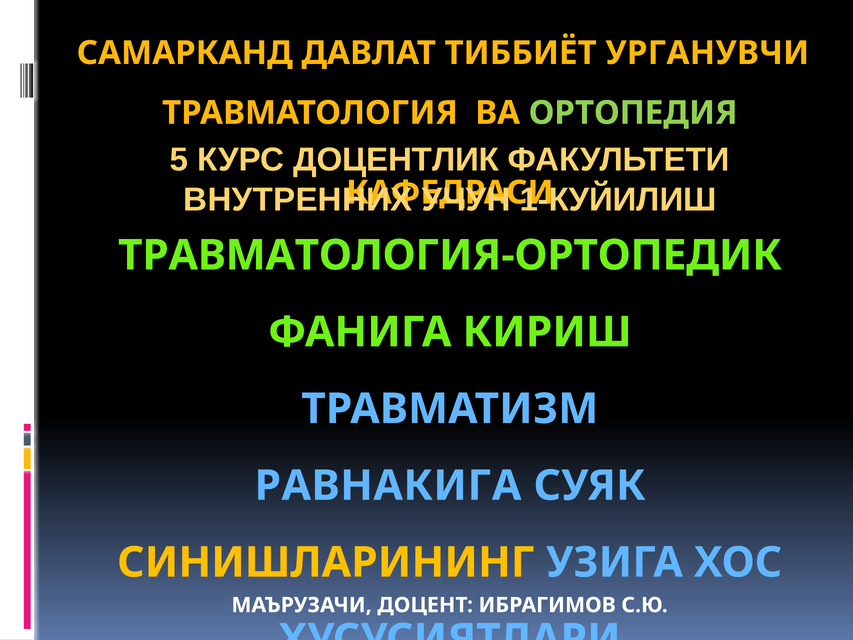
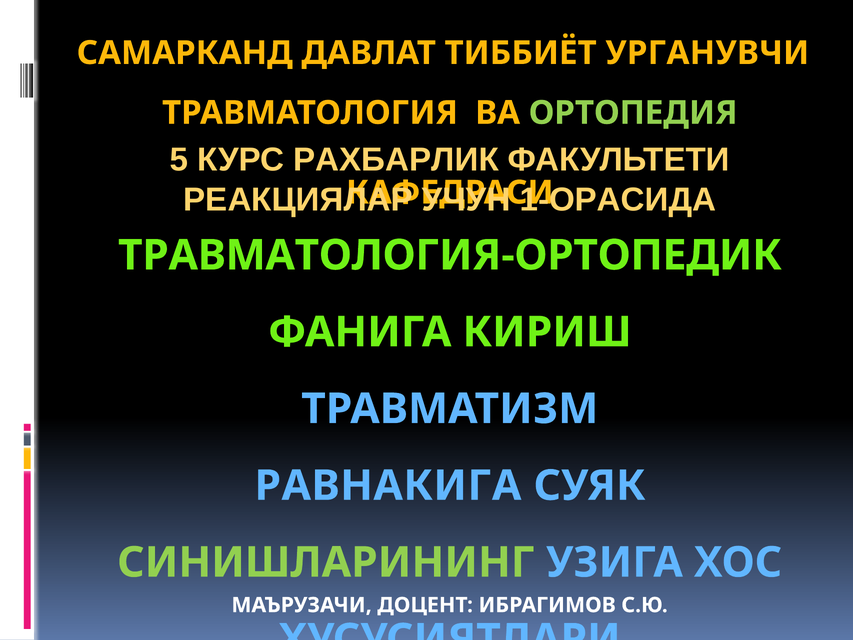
ДОЦЕНТЛИК: ДОЦЕНТЛИК -> РАХБАРЛИК
ВНУТРЕННИХ: ВНУТРЕННИХ -> РЕАКЦИЯЛАР
1-КУЙИЛИШ: 1-КУЙИЛИШ -> 1-ОРАСИДА
СИНИШЛАРИНИНГ colour: yellow -> light green
